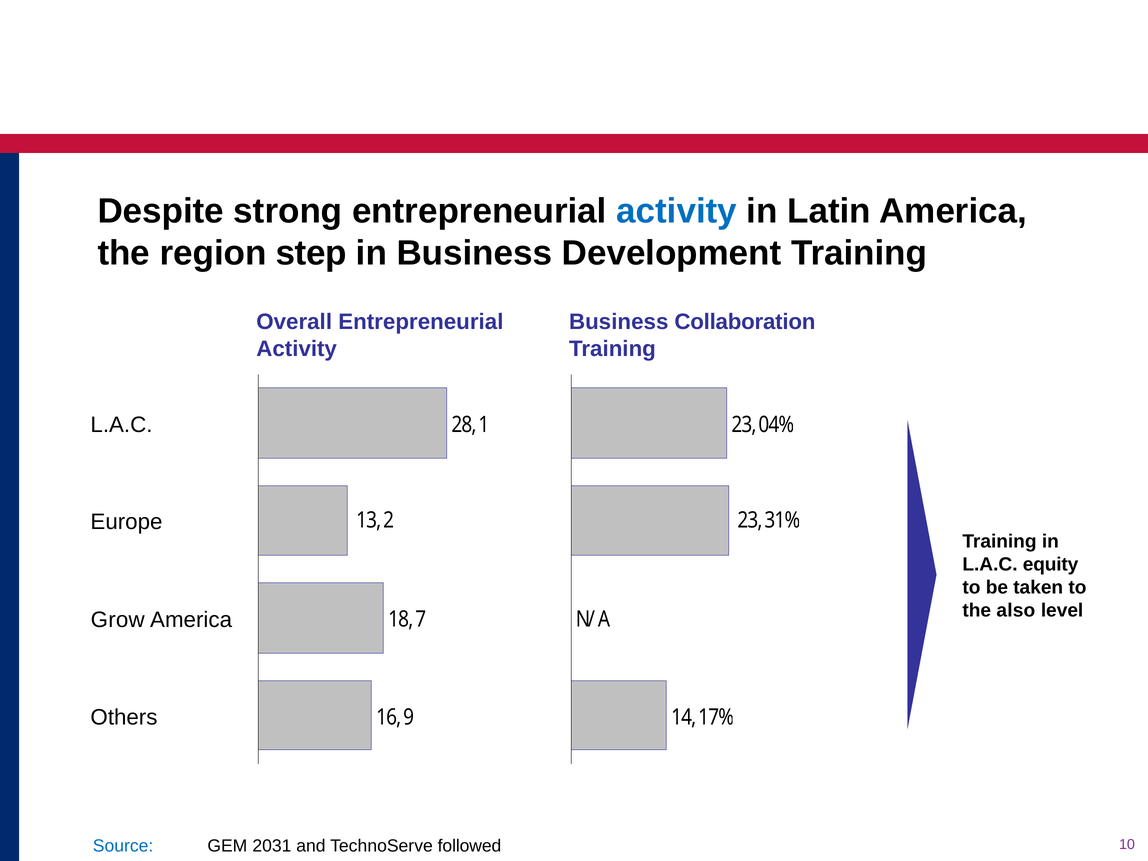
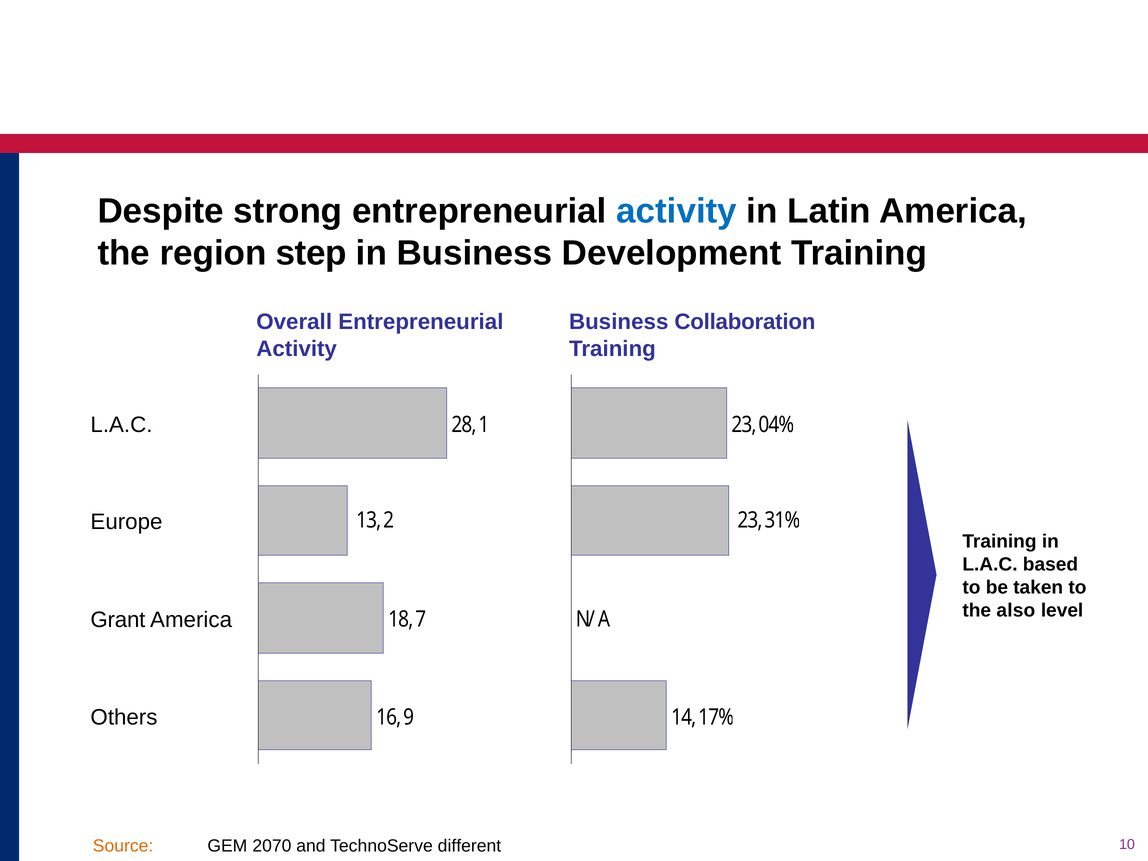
equity: equity -> based
Grow: Grow -> Grant
Source colour: blue -> orange
2031: 2031 -> 2070
followed: followed -> different
